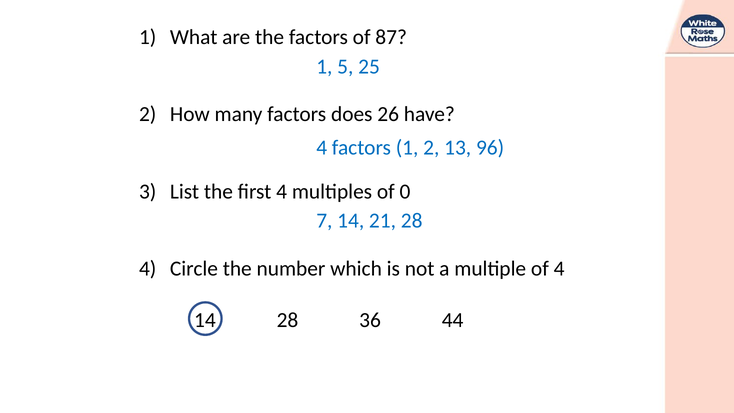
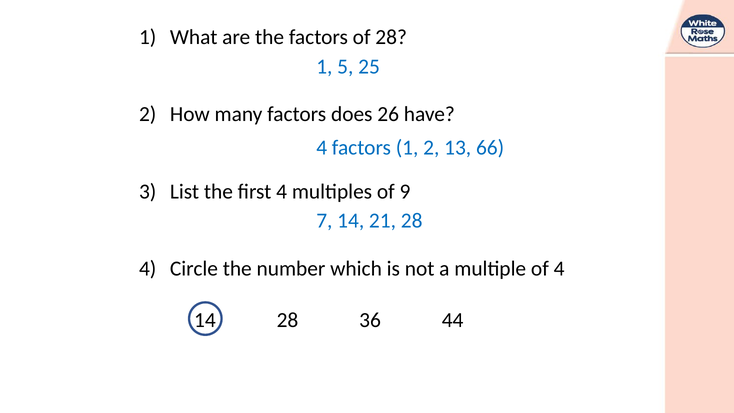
of 87: 87 -> 28
96: 96 -> 66
0: 0 -> 9
